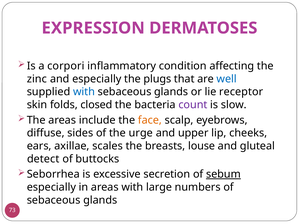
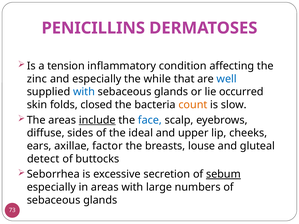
EXPRESSION: EXPRESSION -> PENICILLINS
corpori: corpori -> tension
plugs: plugs -> while
receptor: receptor -> occurred
count colour: purple -> orange
include underline: none -> present
face colour: orange -> blue
urge: urge -> ideal
scales: scales -> factor
